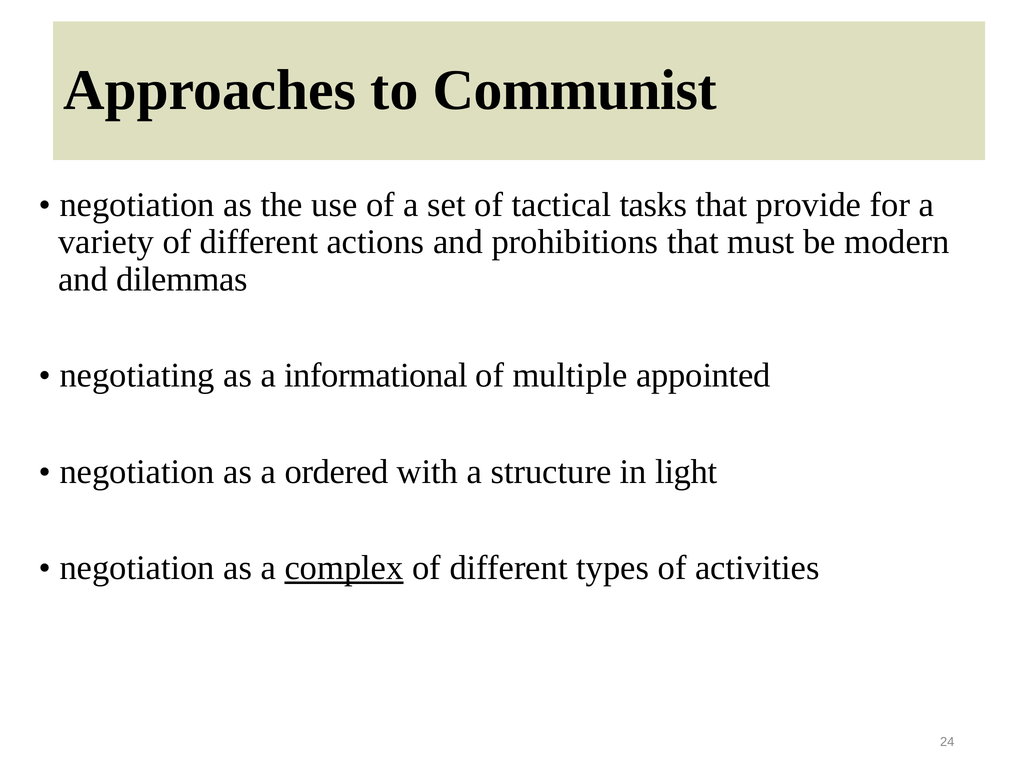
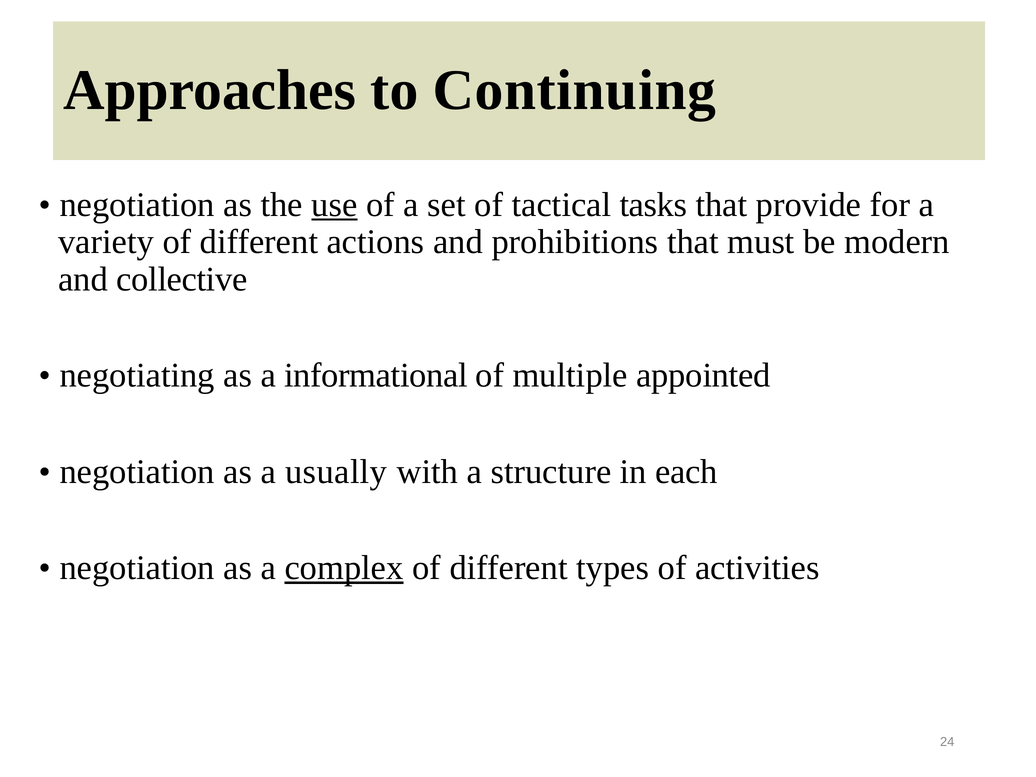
Communist: Communist -> Continuing
use underline: none -> present
dilemmas: dilemmas -> collective
ordered: ordered -> usually
light: light -> each
